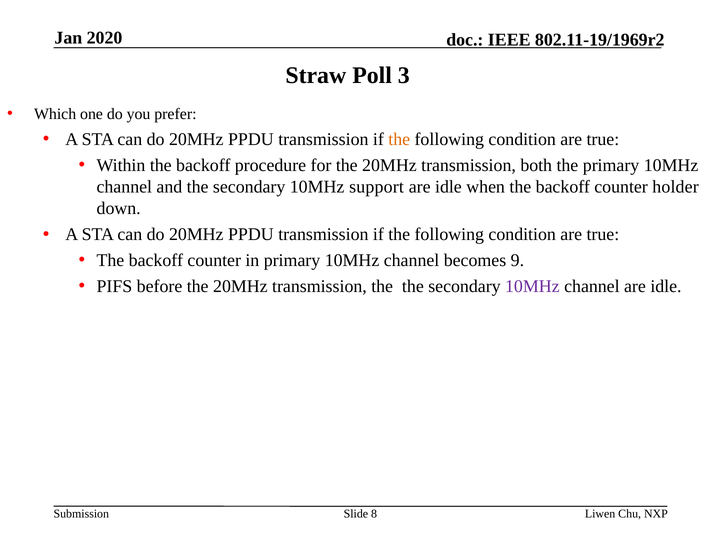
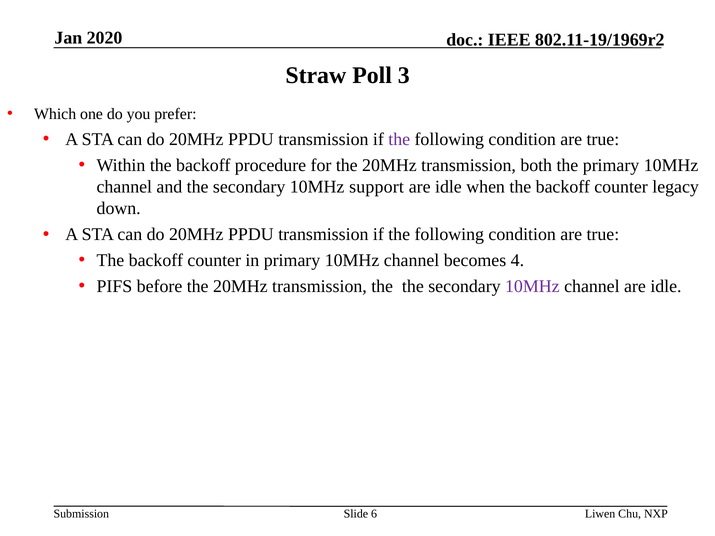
the at (399, 139) colour: orange -> purple
holder: holder -> legacy
9: 9 -> 4
8: 8 -> 6
